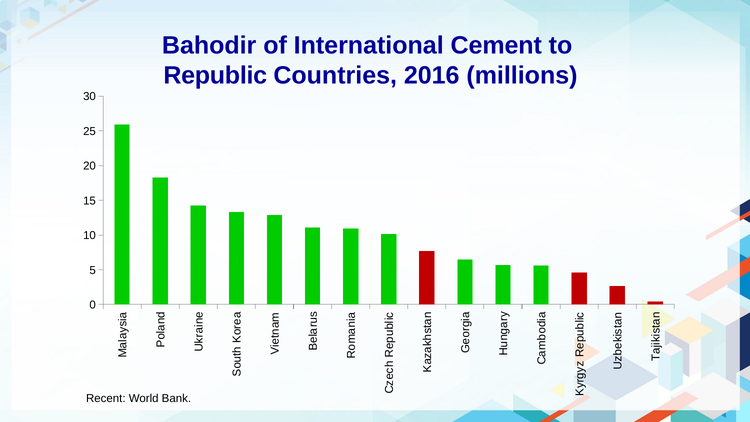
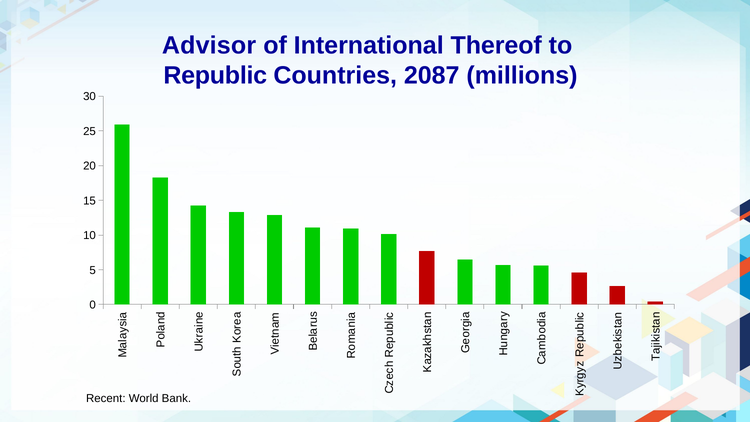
Bahodir: Bahodir -> Advisor
Cement: Cement -> Thereof
2016: 2016 -> 2087
